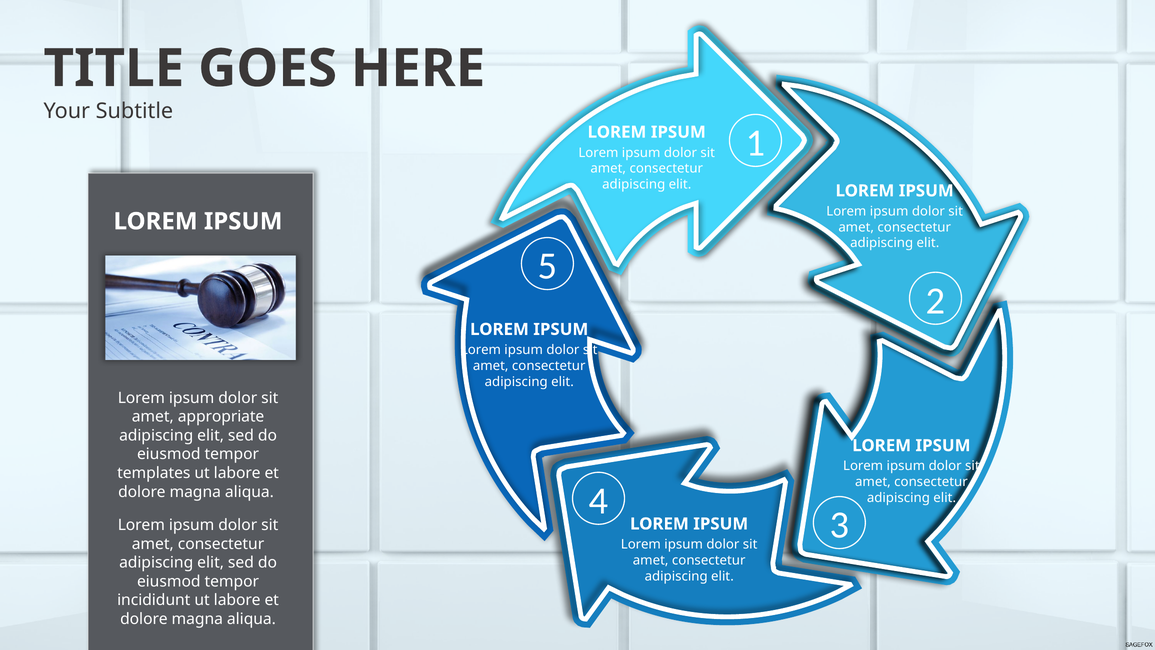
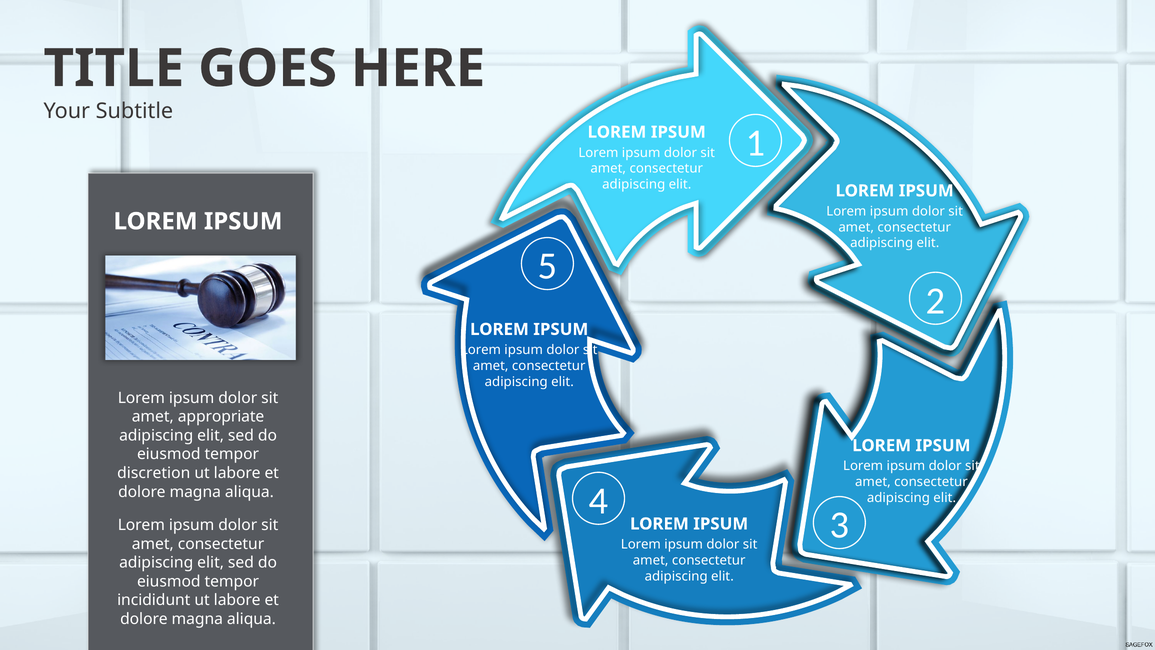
templates: templates -> discretion
